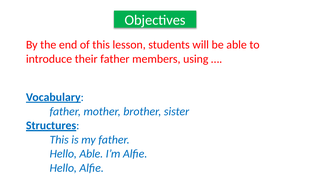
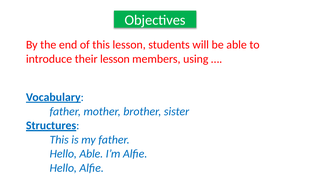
their father: father -> lesson
